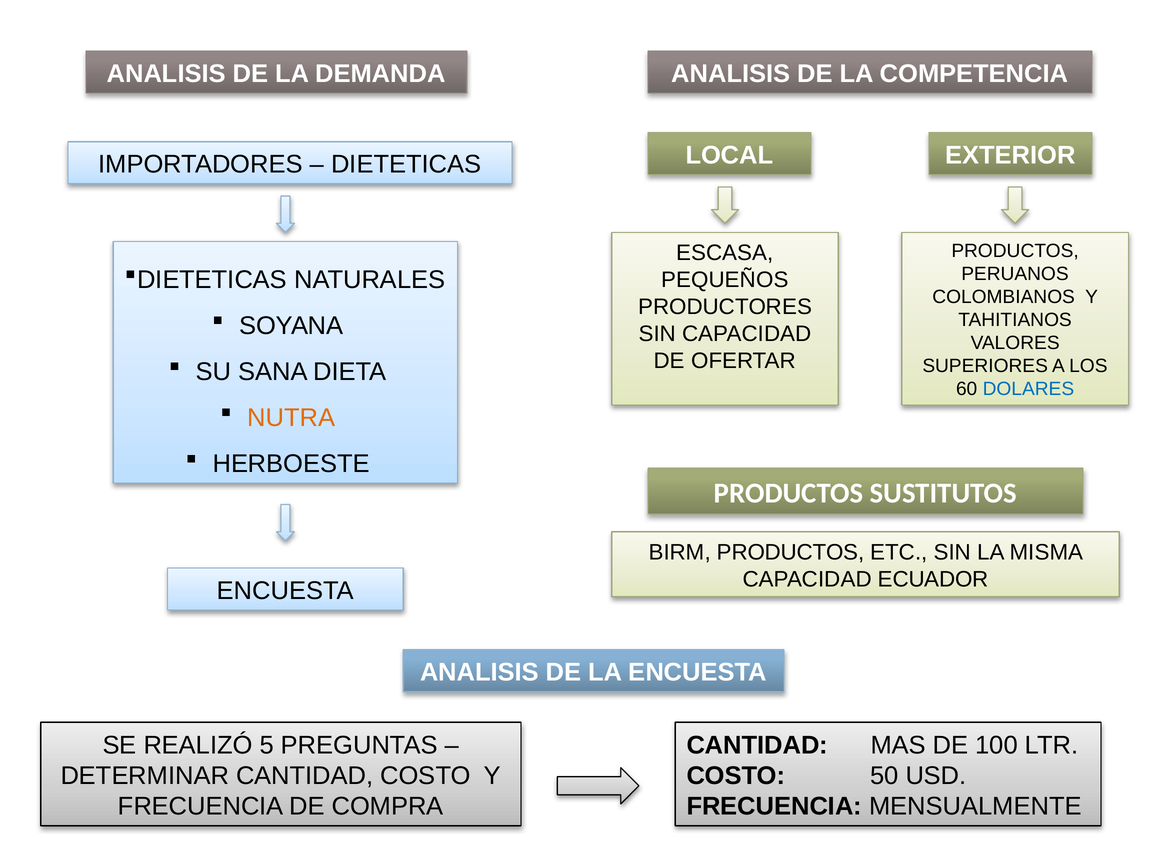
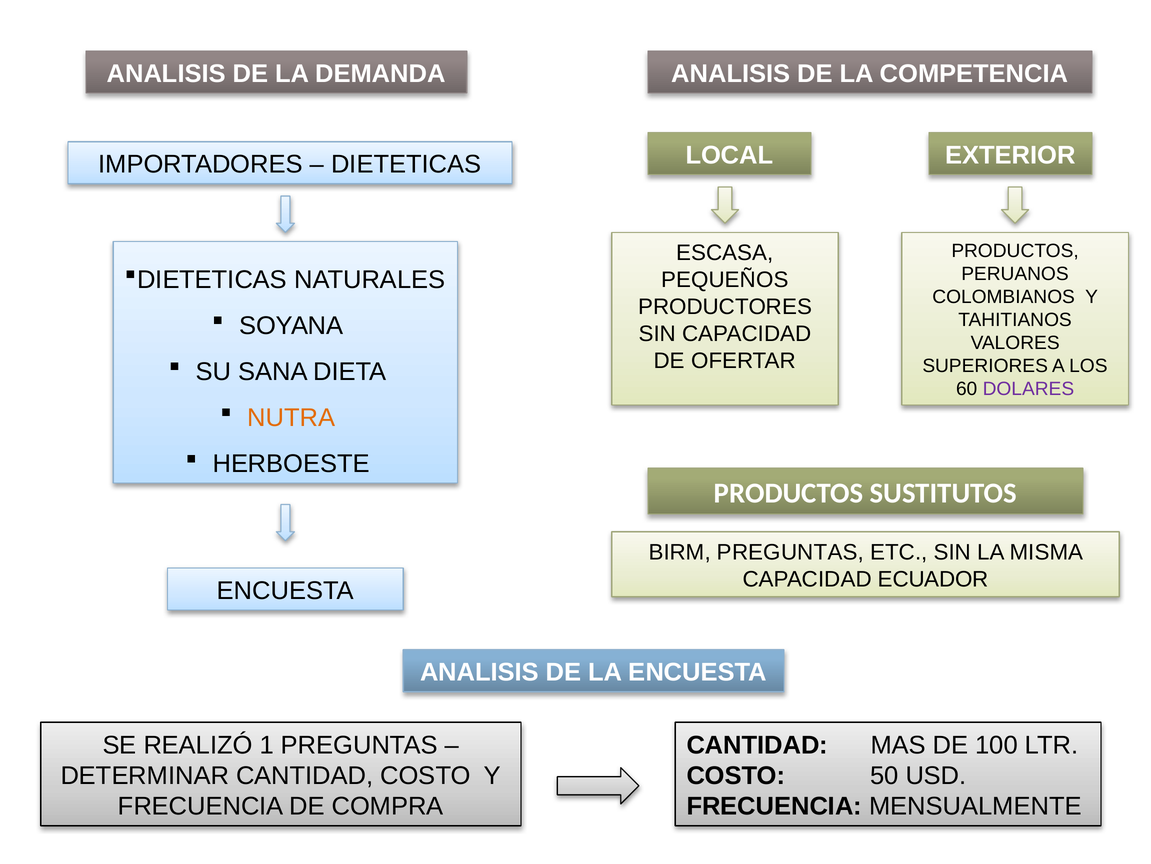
DOLARES colour: blue -> purple
BIRM PRODUCTOS: PRODUCTOS -> PREGUNTAS
5: 5 -> 1
